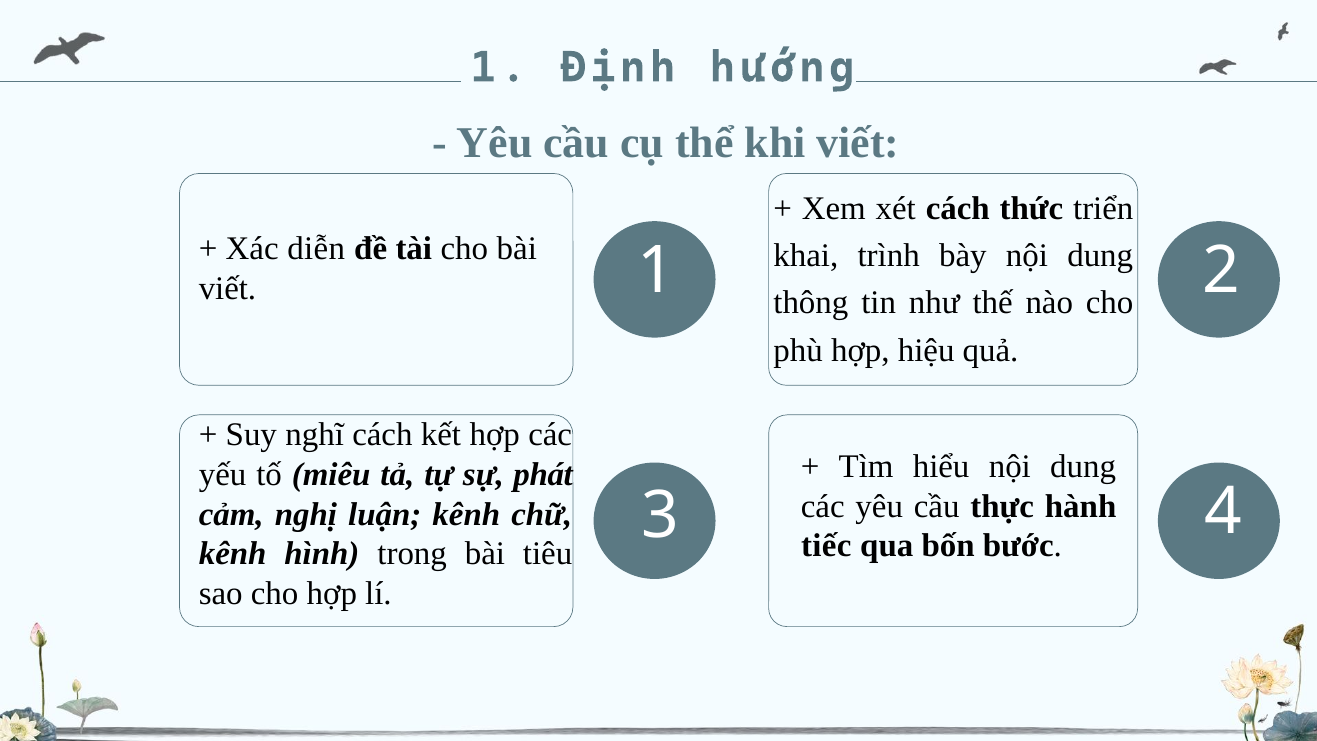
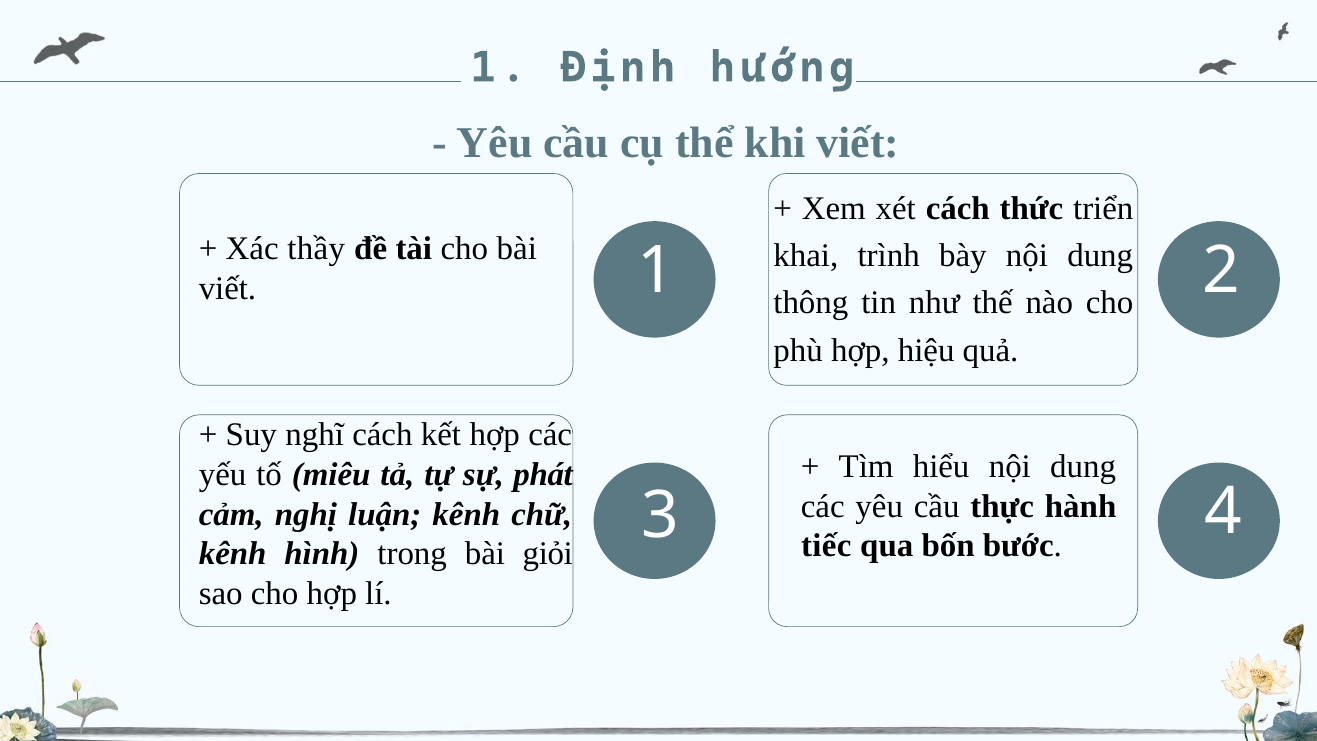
diễn: diễn -> thầy
tiêu: tiêu -> giỏi
